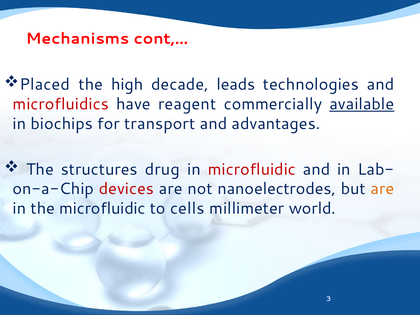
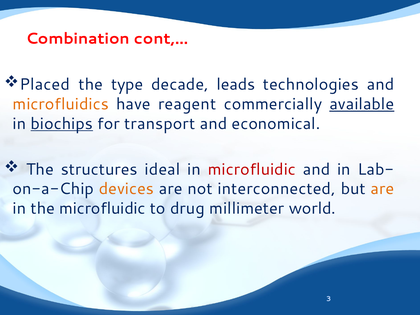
Mechanisms: Mechanisms -> Combination
high: high -> type
microfluidics colour: red -> orange
biochips underline: none -> present
advantages: advantages -> economical
drug: drug -> ideal
devices colour: red -> orange
nanoelectrodes: nanoelectrodes -> interconnected
cells: cells -> drug
